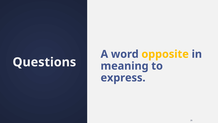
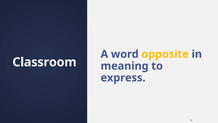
Questions: Questions -> Classroom
